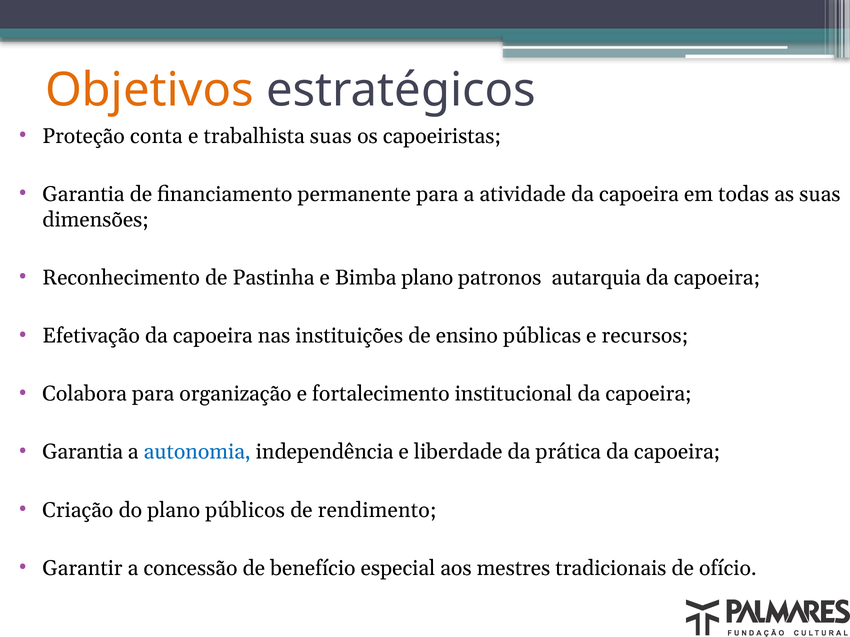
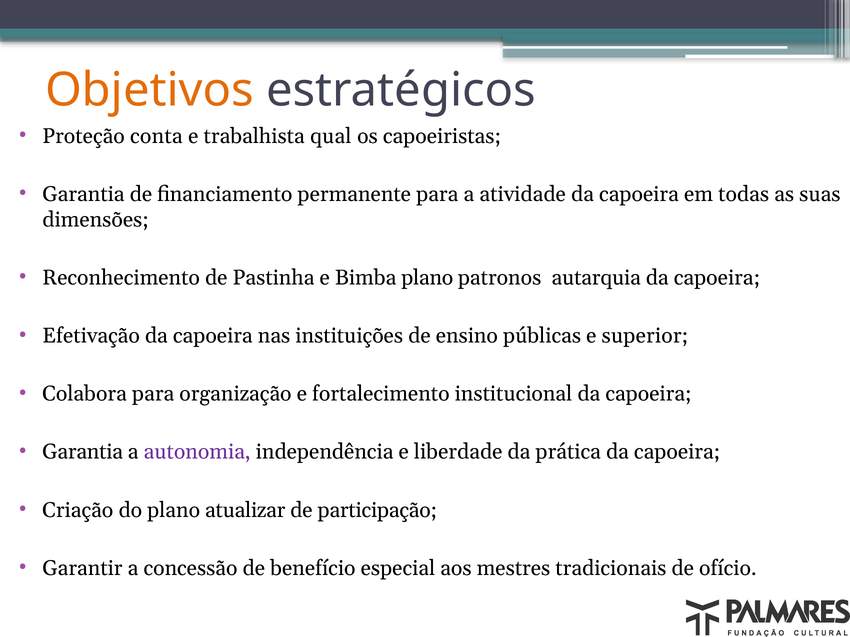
trabalhista suas: suas -> qual
recursos: recursos -> superior
autonomia colour: blue -> purple
públicos: públicos -> atualizar
rendimento: rendimento -> participação
